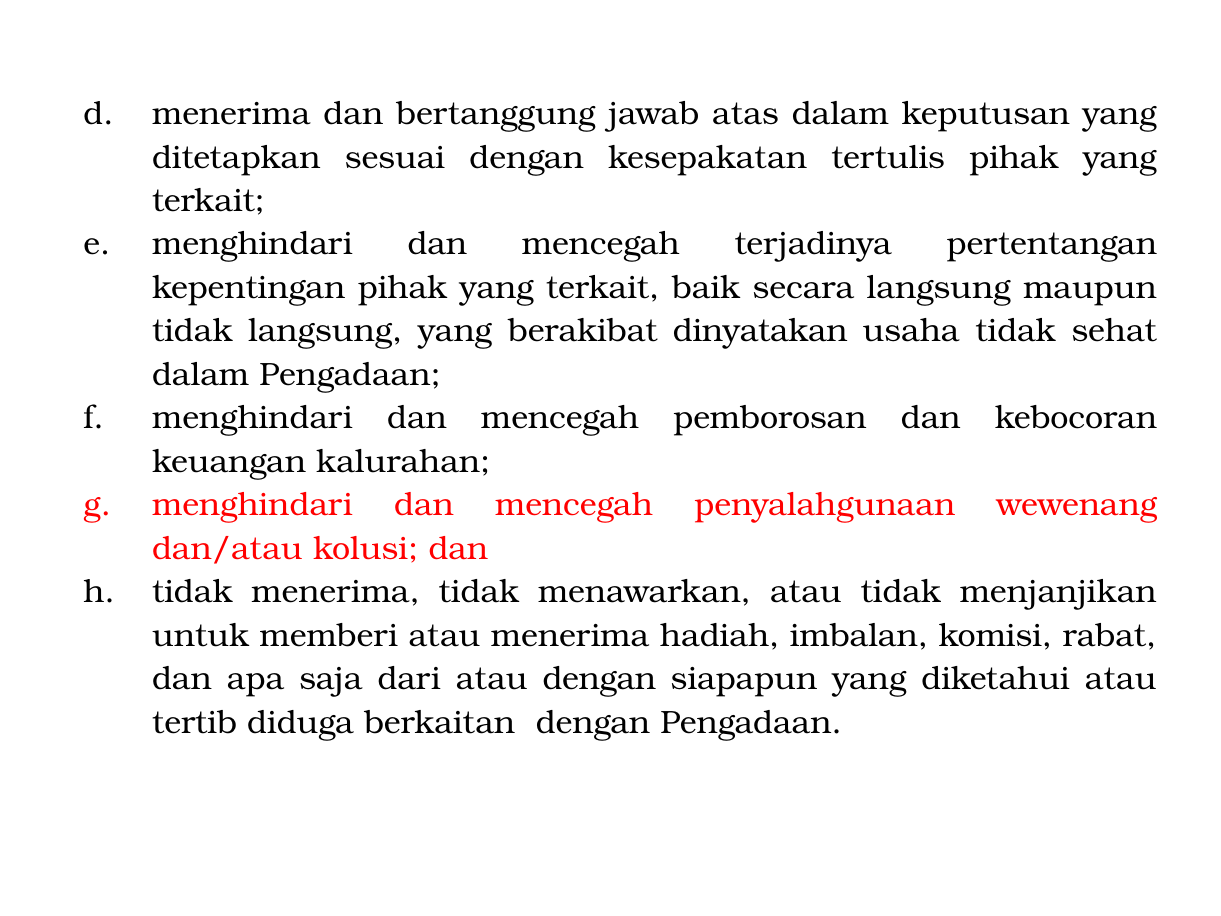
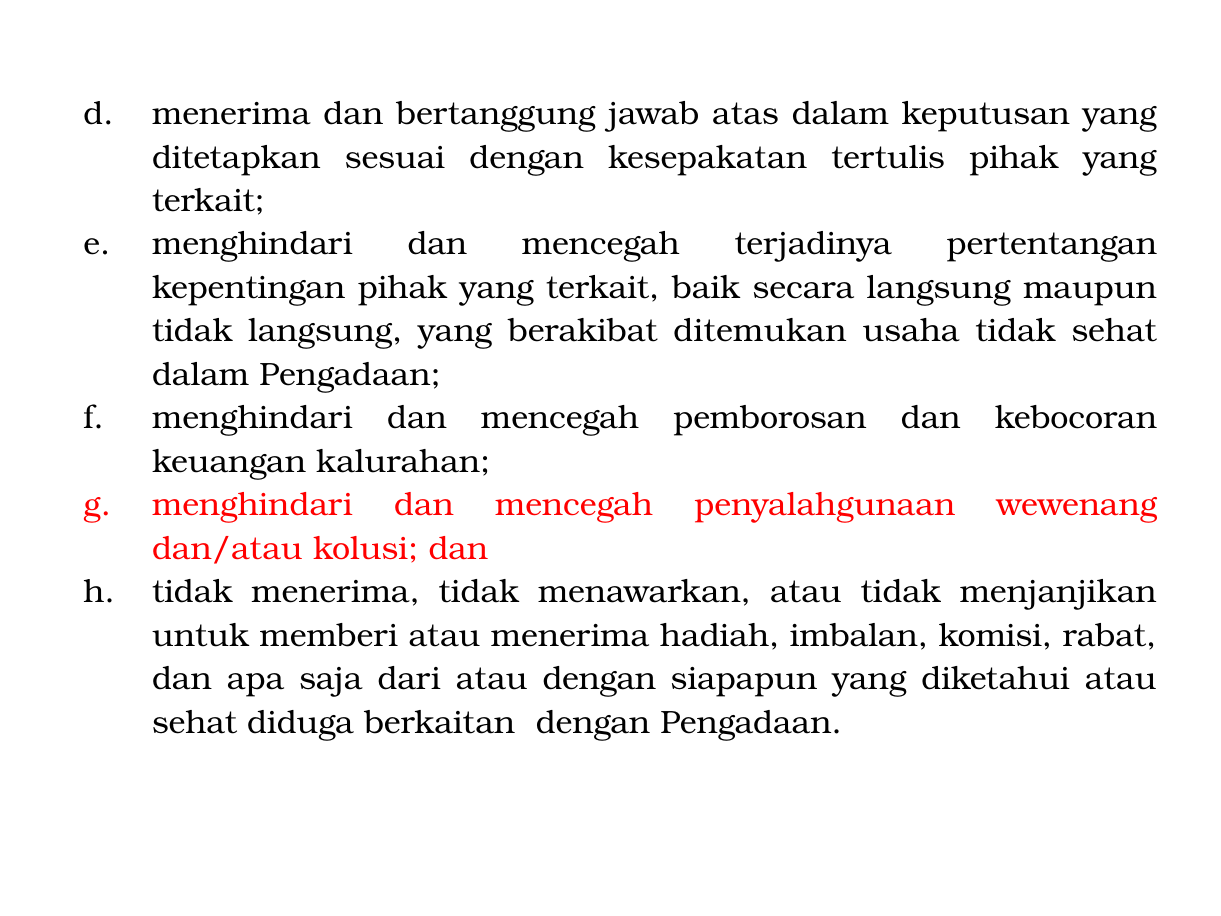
dinyatakan: dinyatakan -> ditemukan
tertib at (195, 722): tertib -> sehat
